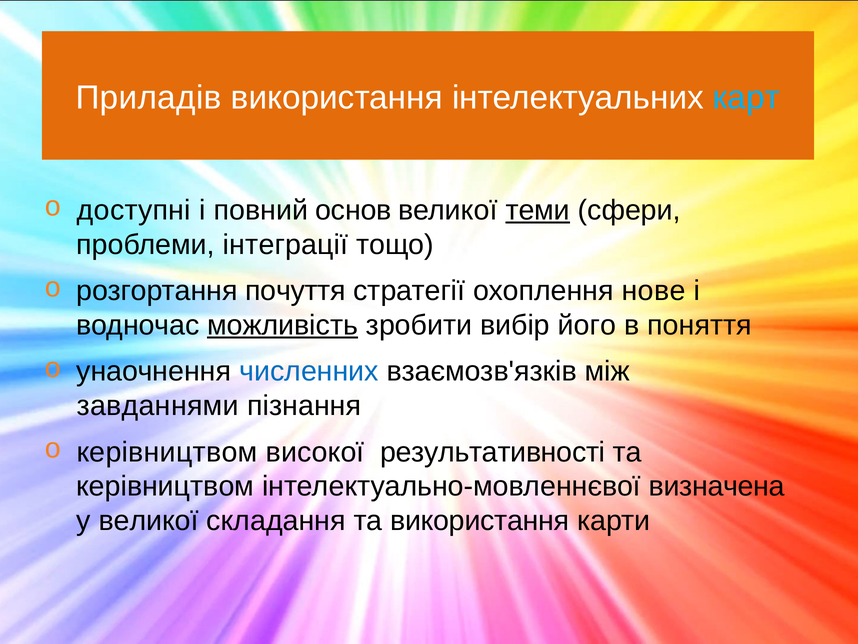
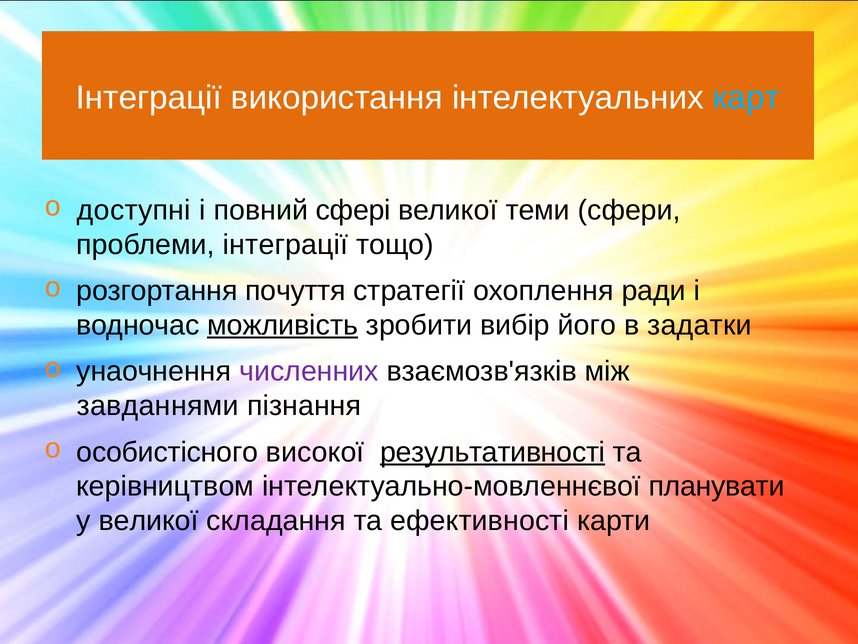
Приладів at (149, 98): Приладів -> Інтеграції
основ: основ -> сфері
теми underline: present -> none
нове: нове -> ради
поняття: поняття -> задатки
численних colour: blue -> purple
керівництвом at (167, 452): керівництвом -> особистісного
результативності underline: none -> present
визначена: визначена -> планувати
та використання: використання -> ефективності
